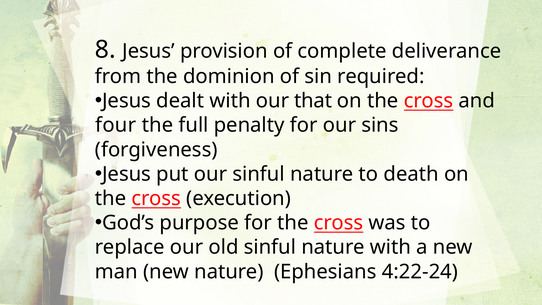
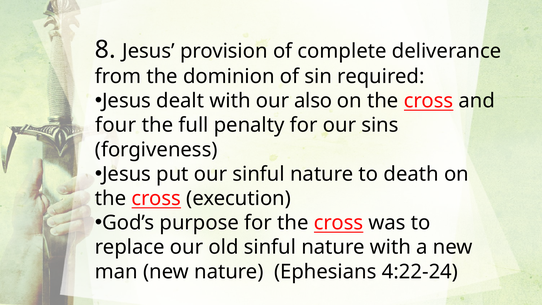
that: that -> also
